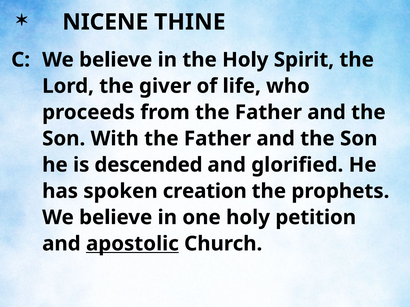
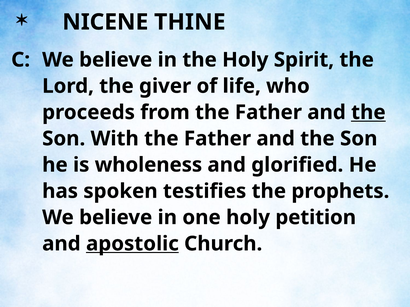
the at (368, 113) underline: none -> present
descended: descended -> wholeness
creation: creation -> testifies
